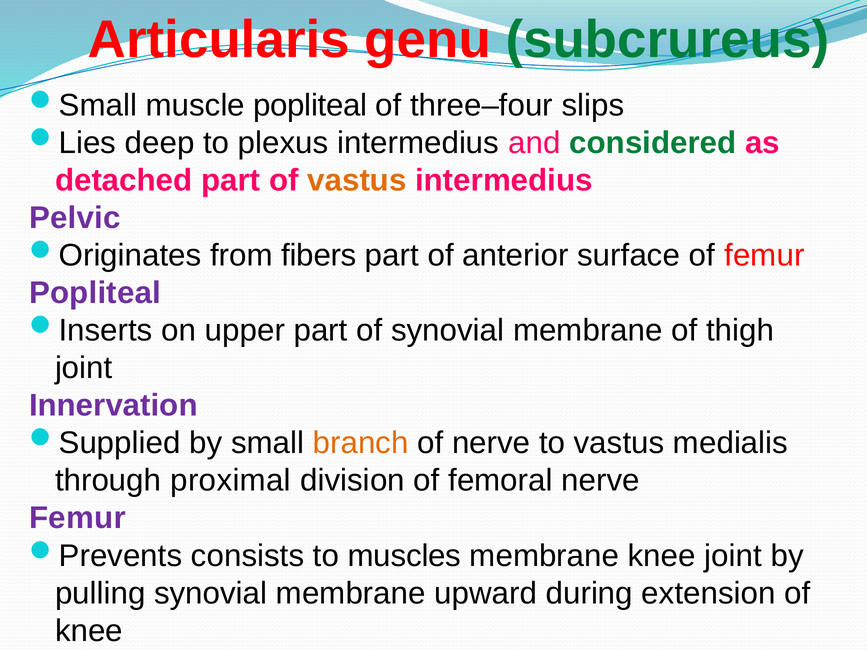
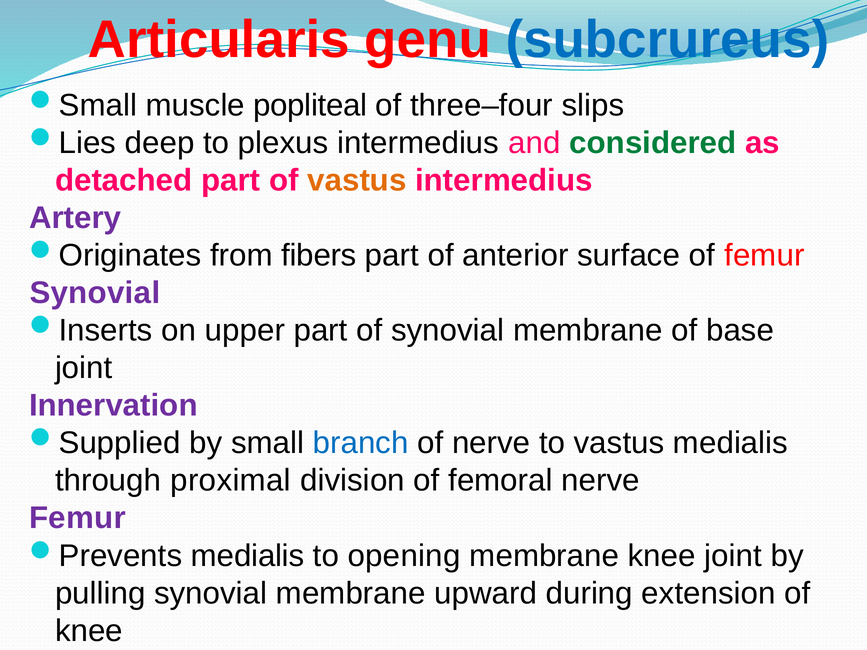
subcrureus colour: green -> blue
Pelvic: Pelvic -> Artery
Popliteal at (95, 293): Popliteal -> Synovial
thigh: thigh -> base
branch colour: orange -> blue
consists at (248, 556): consists -> medialis
muscles: muscles -> opening
